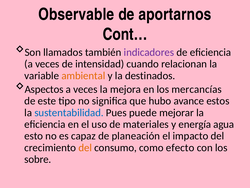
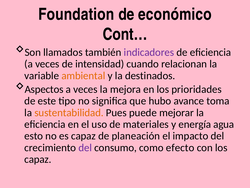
Observable: Observable -> Foundation
aportarnos: aportarnos -> económico
mercancías: mercancías -> prioridades
estos: estos -> toma
sustentabilidad colour: blue -> orange
del at (85, 147) colour: orange -> purple
sobre at (38, 159): sobre -> capaz
